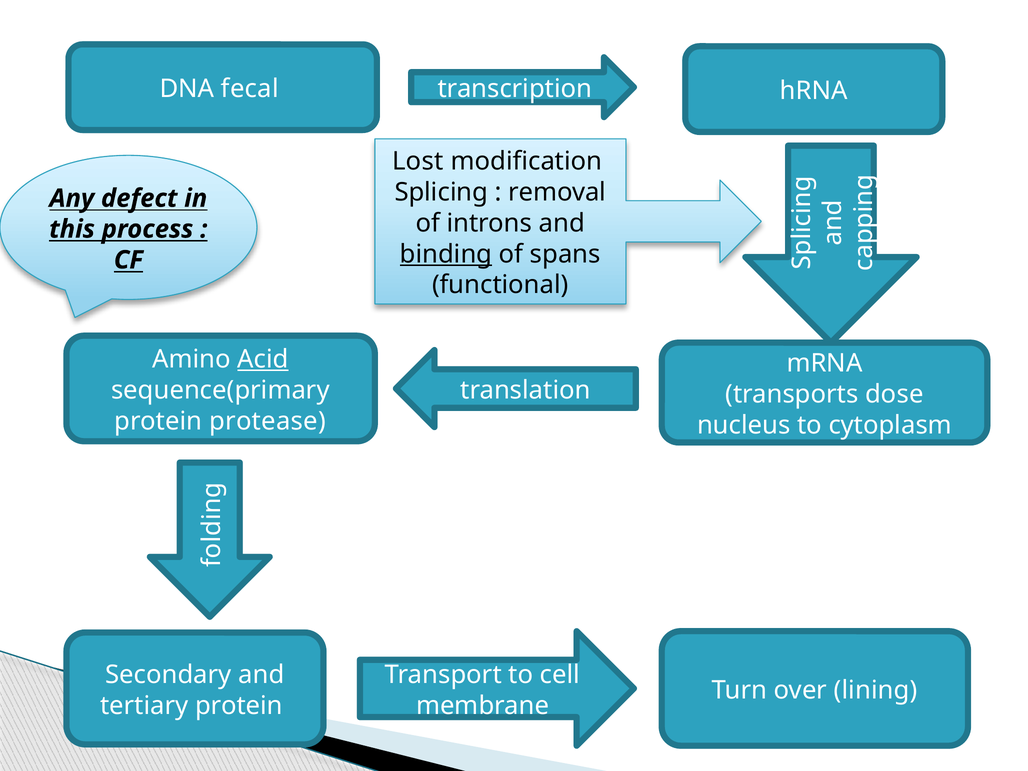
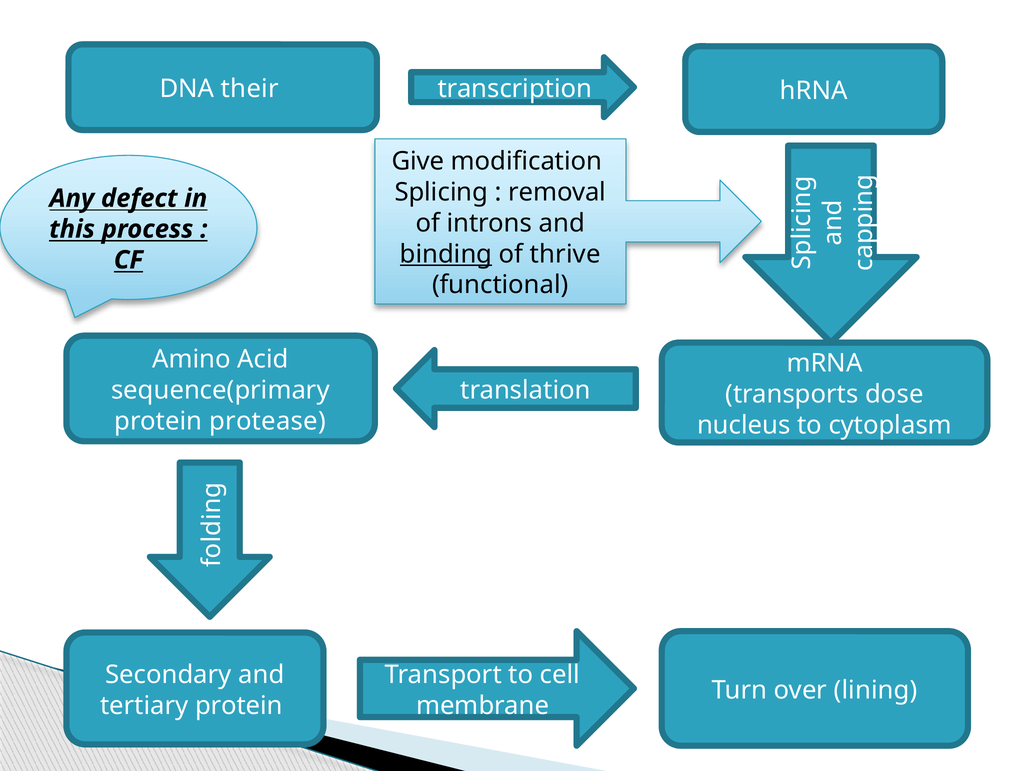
fecal: fecal -> their
Lost: Lost -> Give
spans: spans -> thrive
Acid underline: present -> none
